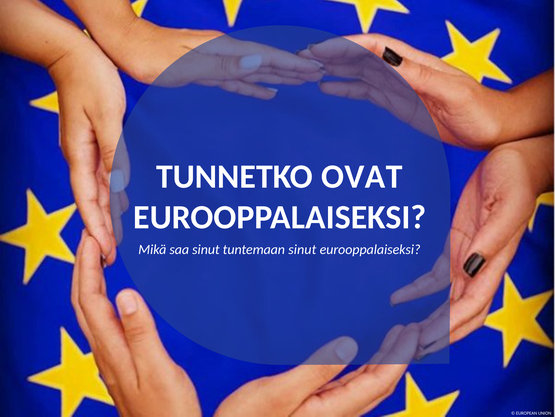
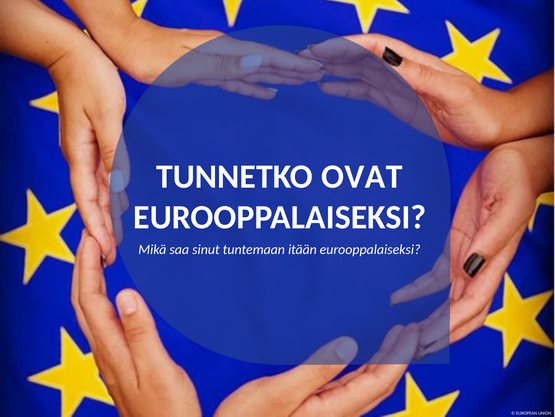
tuntemaan sinut: sinut -> itään
